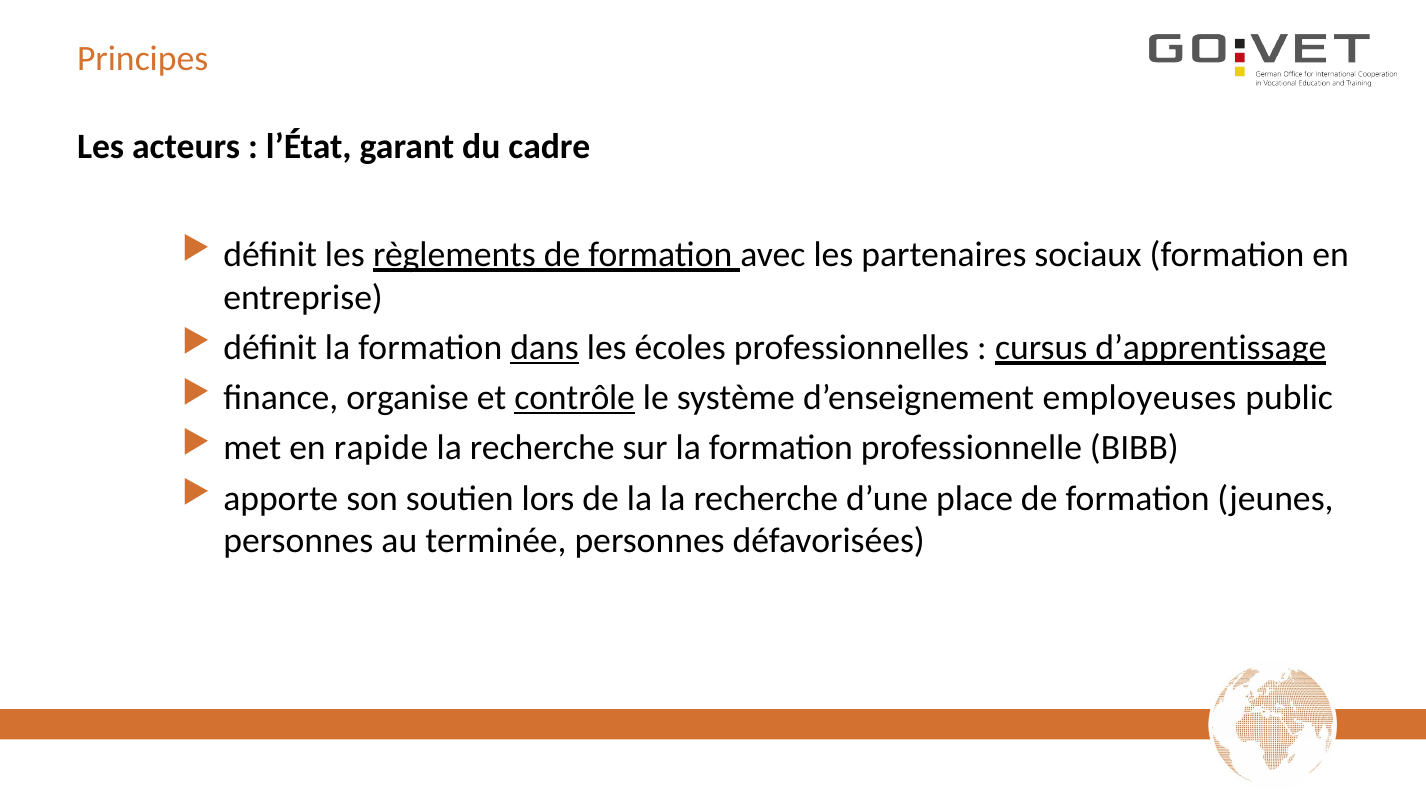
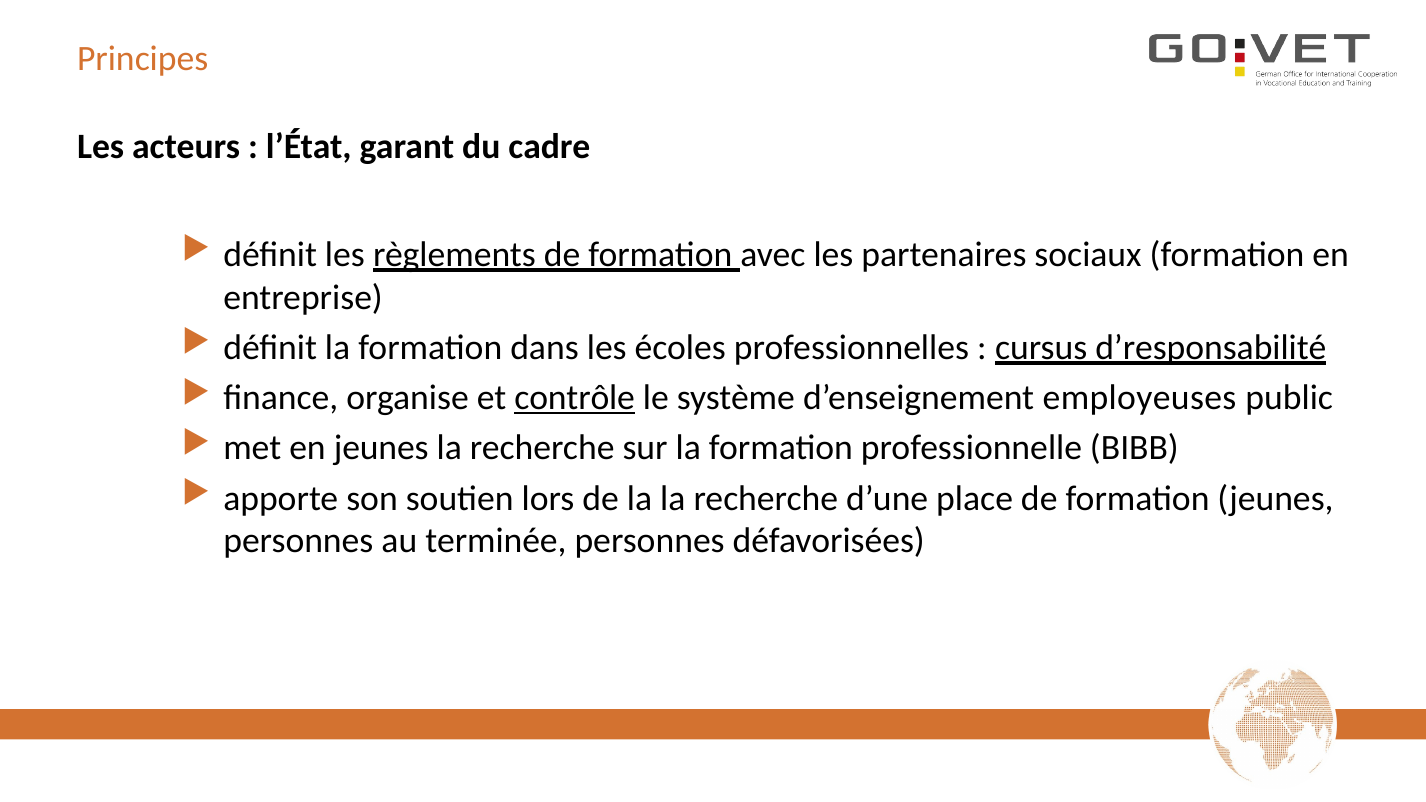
dans underline: present -> none
d’apprentissage: d’apprentissage -> d’responsabilité
en rapide: rapide -> jeunes
